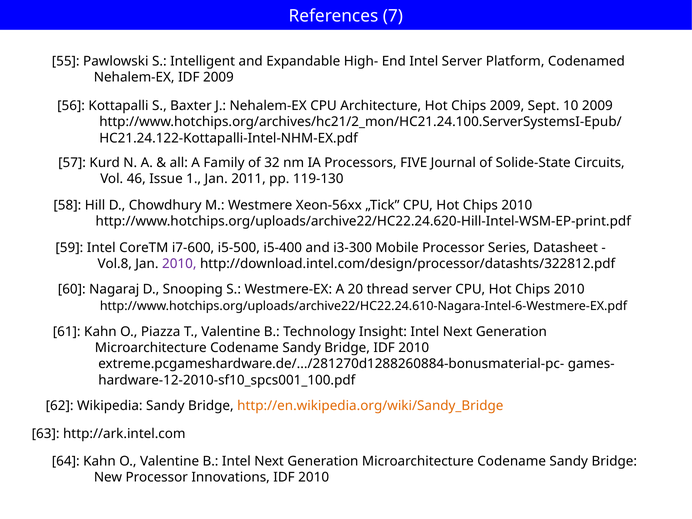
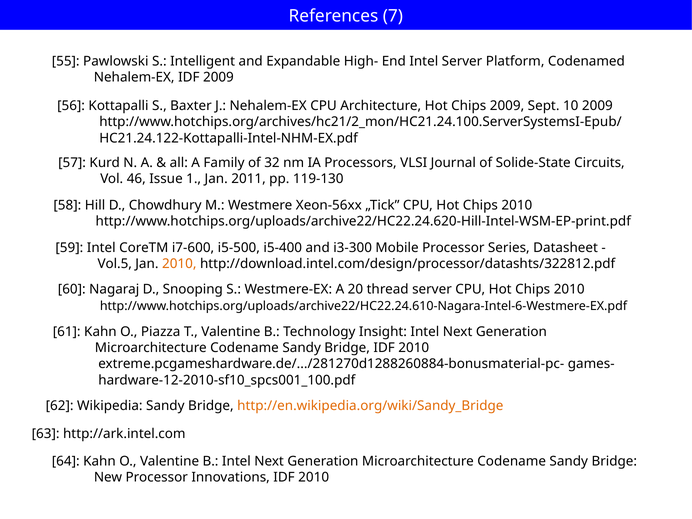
FIVE: FIVE -> VLSI
Vol.8: Vol.8 -> Vol.5
2010 at (179, 264) colour: purple -> orange
